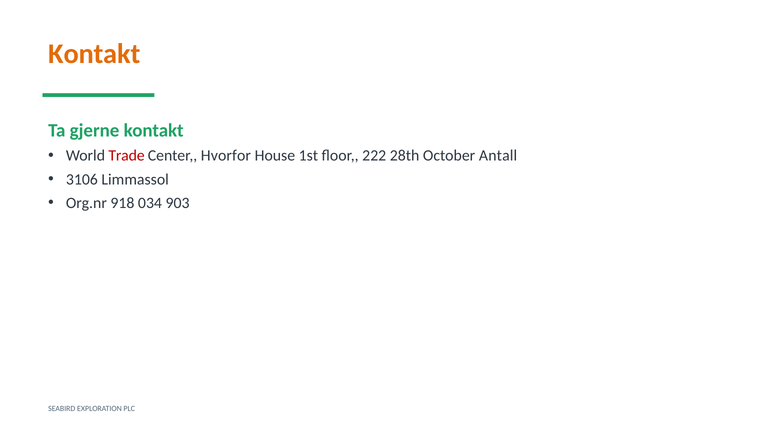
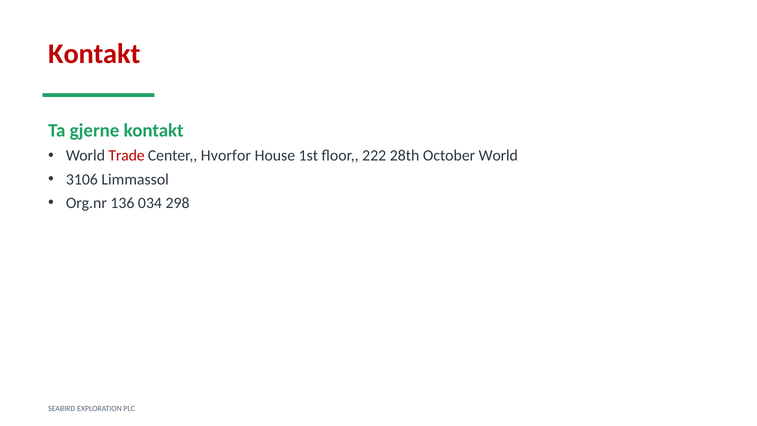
Kontakt at (94, 54) colour: orange -> red
October Antall: Antall -> World
918: 918 -> 136
903: 903 -> 298
